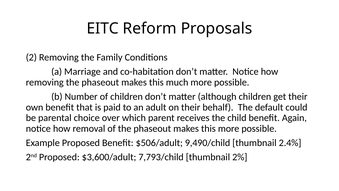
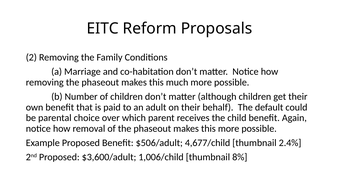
9,490/child: 9,490/child -> 4,677/child
7,793/child: 7,793/child -> 1,006/child
2%: 2% -> 8%
